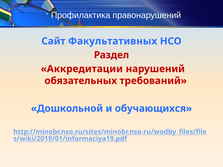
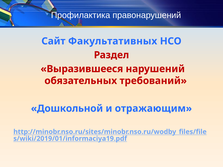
Аккредитации: Аккредитации -> Выразившееся
обучающихся: обучающихся -> отражающим
